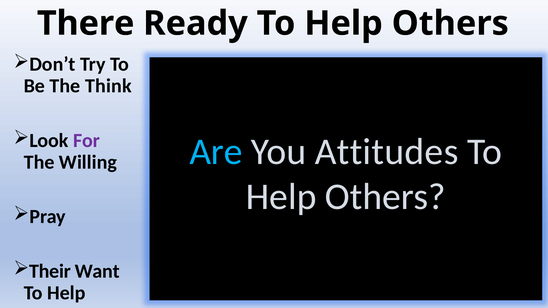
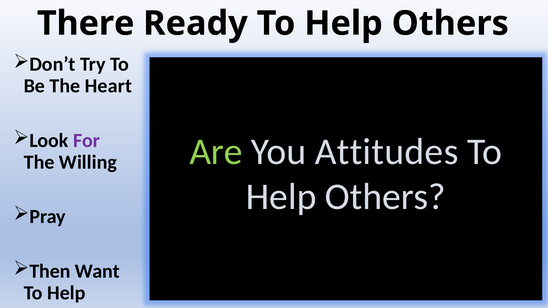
Think: Think -> Heart
Are colour: light blue -> light green
Their: Their -> Then
